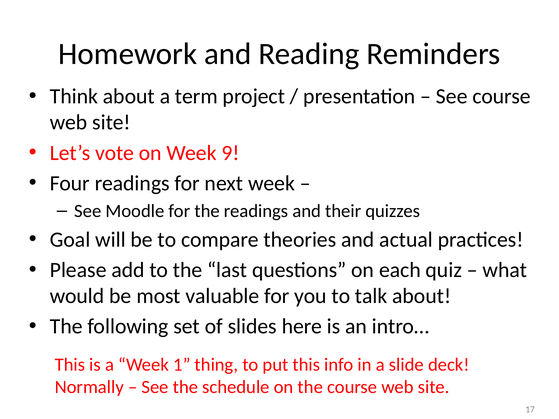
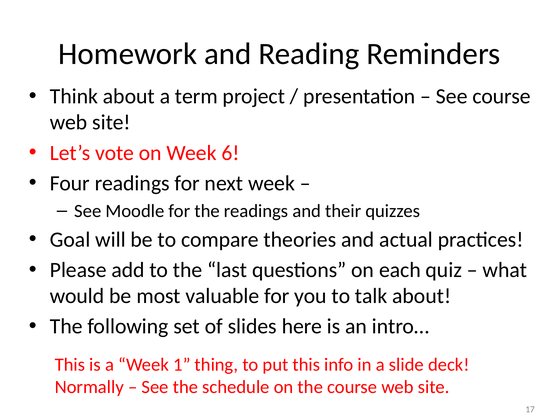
9: 9 -> 6
